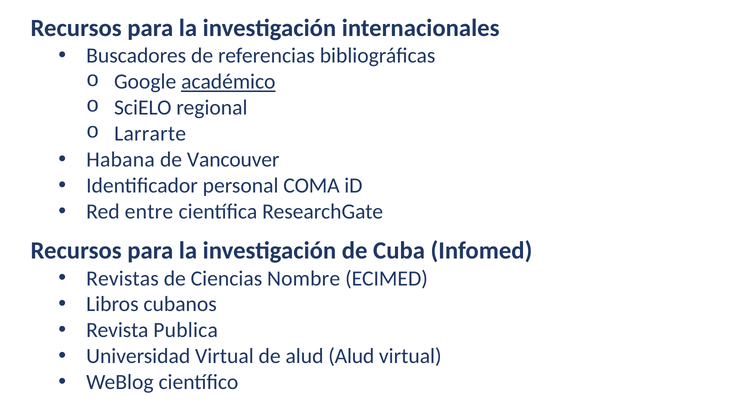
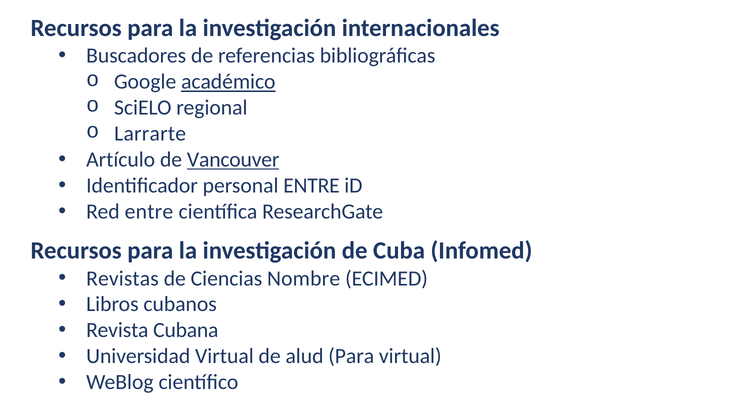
Habana: Habana -> Artículo
Vancouver underline: none -> present
personal COMA: COMA -> ENTRE
Publica: Publica -> Cubana
alud Alud: Alud -> Para
